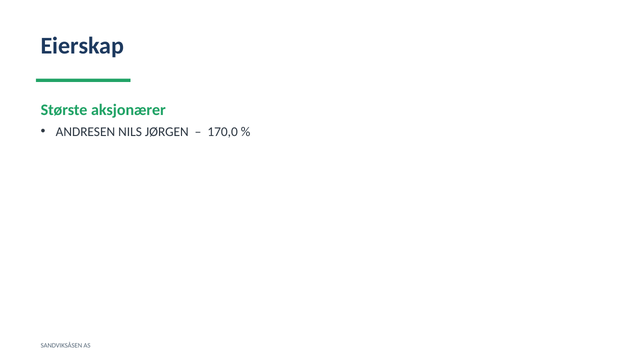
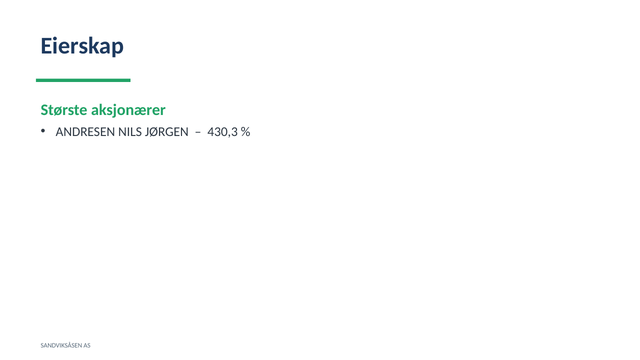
170,0: 170,0 -> 430,3
